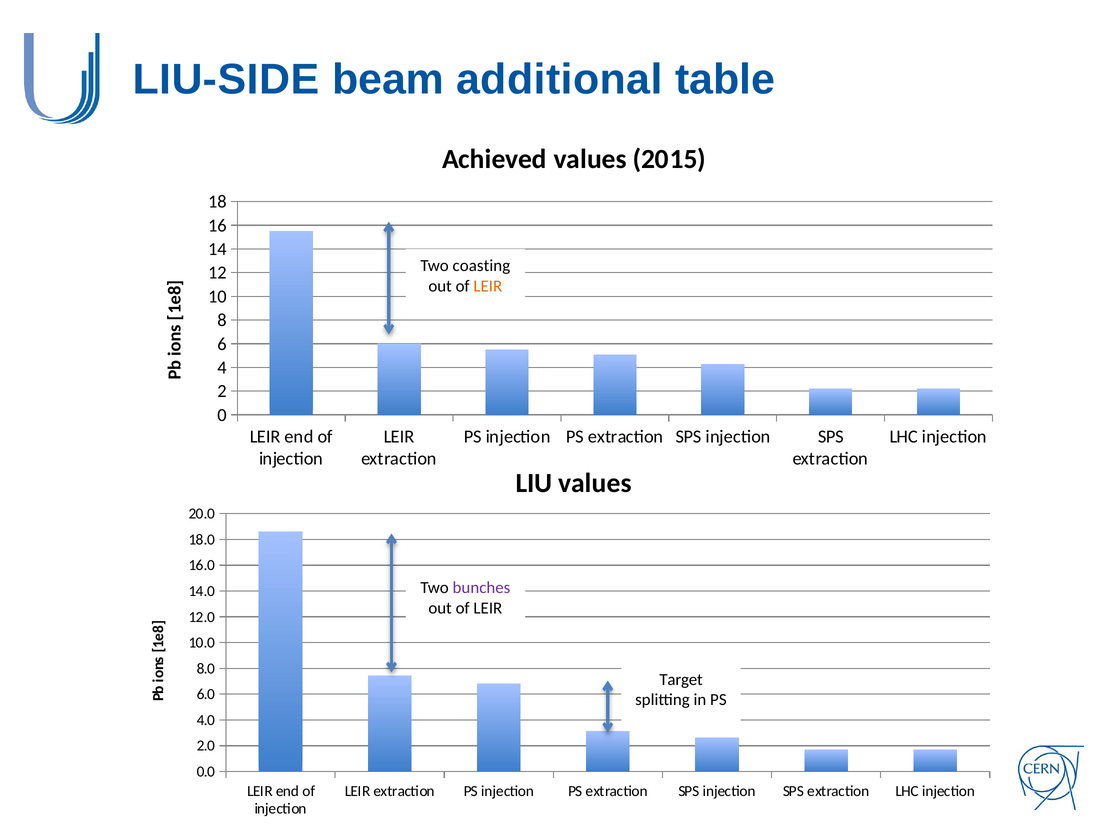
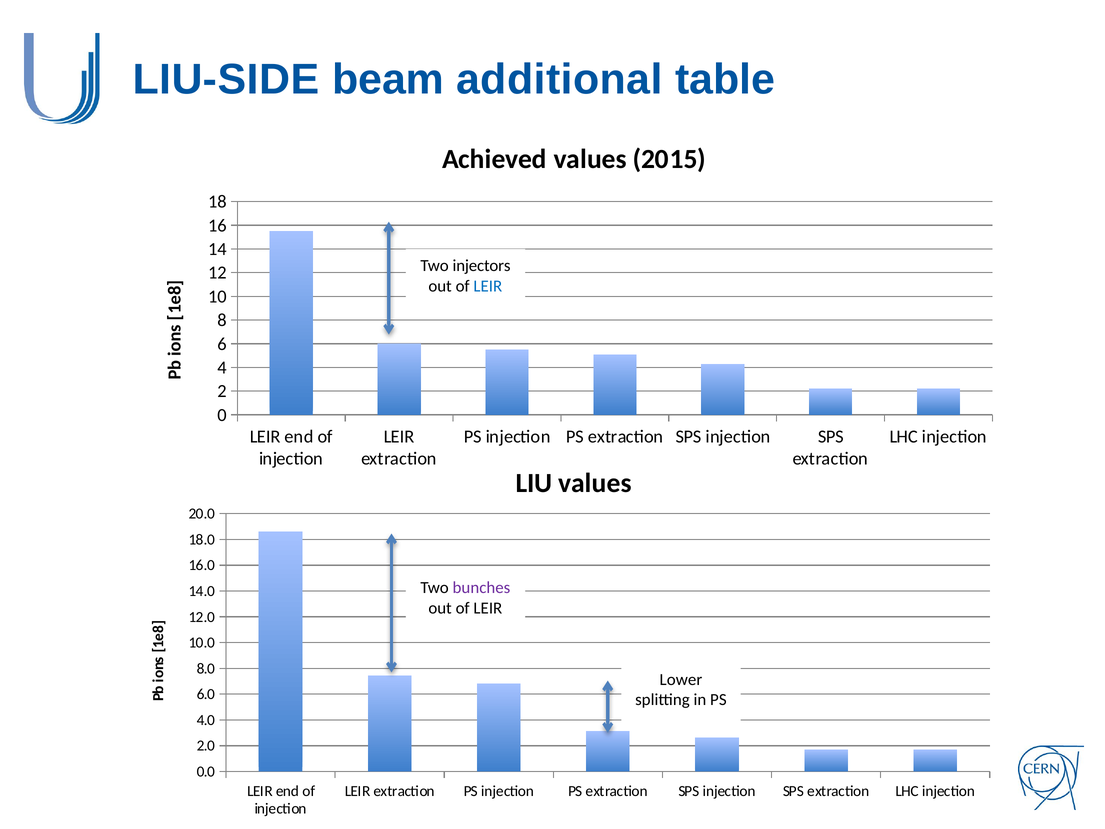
coasting: coasting -> injectors
LEIR at (488, 286) colour: orange -> blue
Target: Target -> Lower
